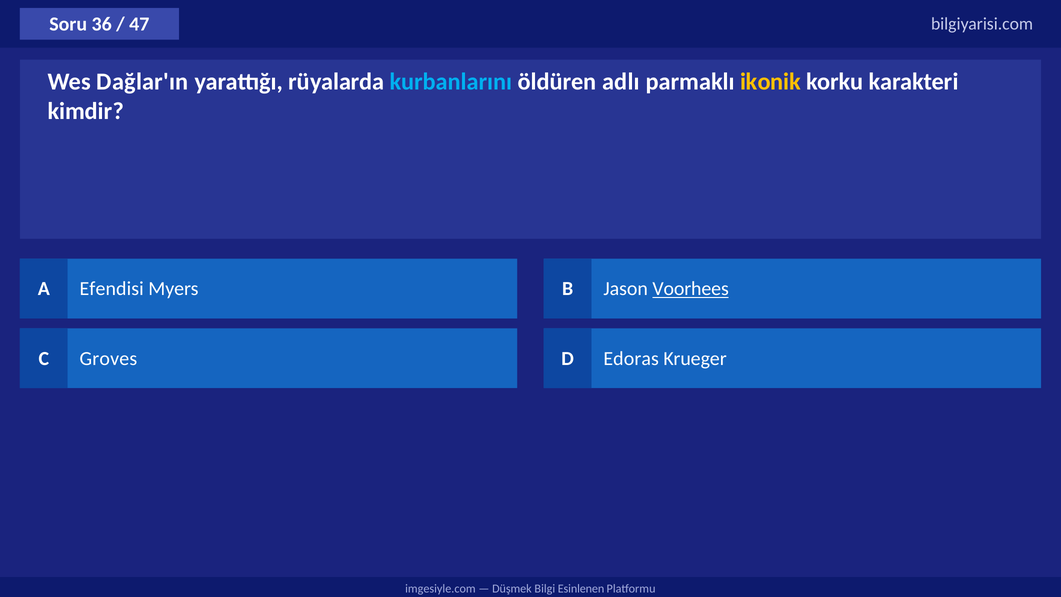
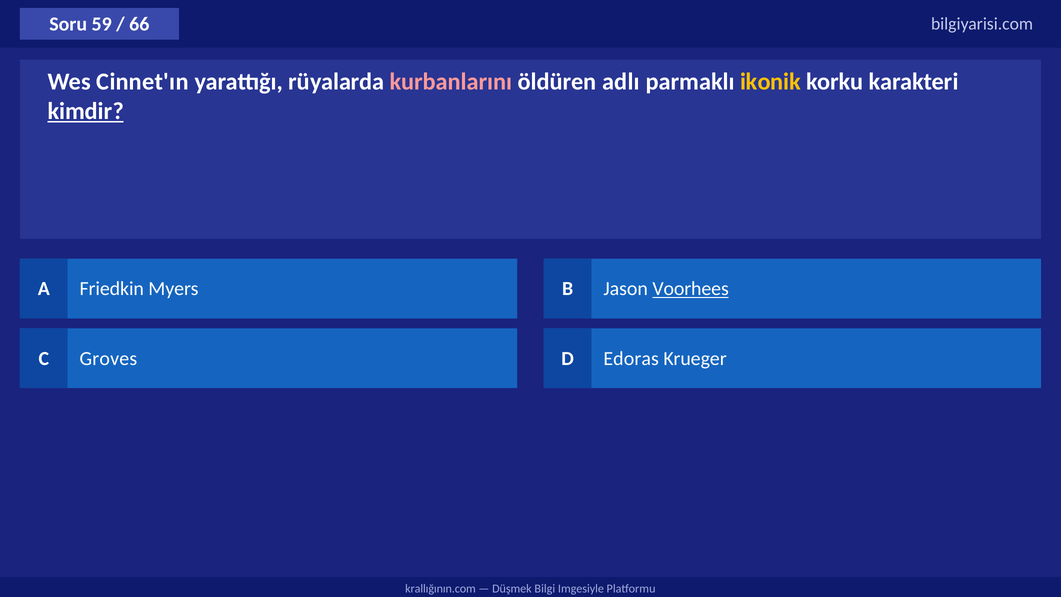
36: 36 -> 59
47: 47 -> 66
Dağlar'ın: Dağlar'ın -> Cinnet'ın
kurbanlarını colour: light blue -> pink
kimdir underline: none -> present
Efendisi: Efendisi -> Friedkin
imgesiyle.com: imgesiyle.com -> krallığının.com
Esinlenen: Esinlenen -> Imgesiyle
